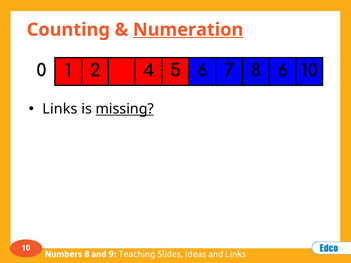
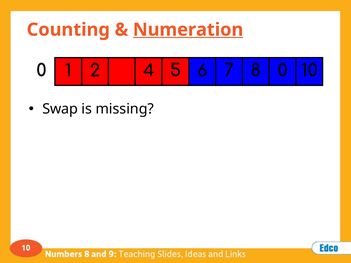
8 6: 6 -> 0
Links: Links -> Swap
missing underline: present -> none
